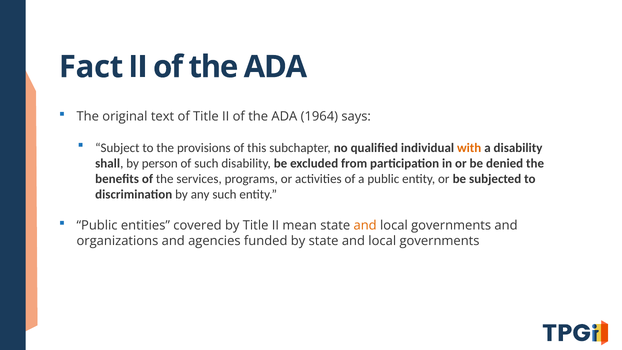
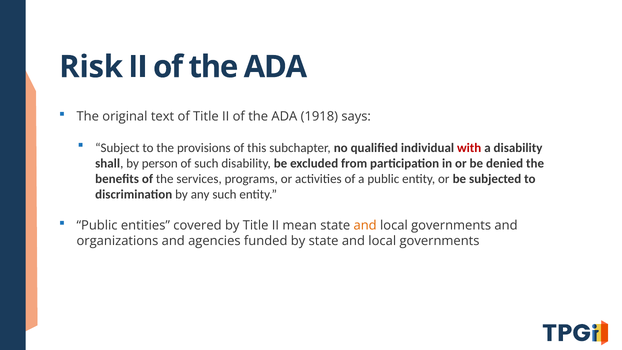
Fact: Fact -> Risk
1964: 1964 -> 1918
with colour: orange -> red
